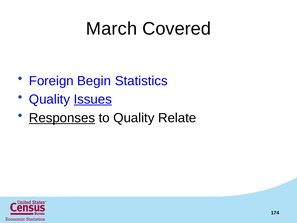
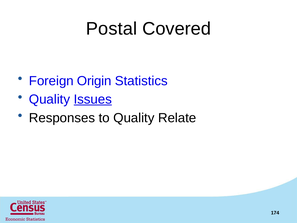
March: March -> Postal
Begin: Begin -> Origin
Responses underline: present -> none
